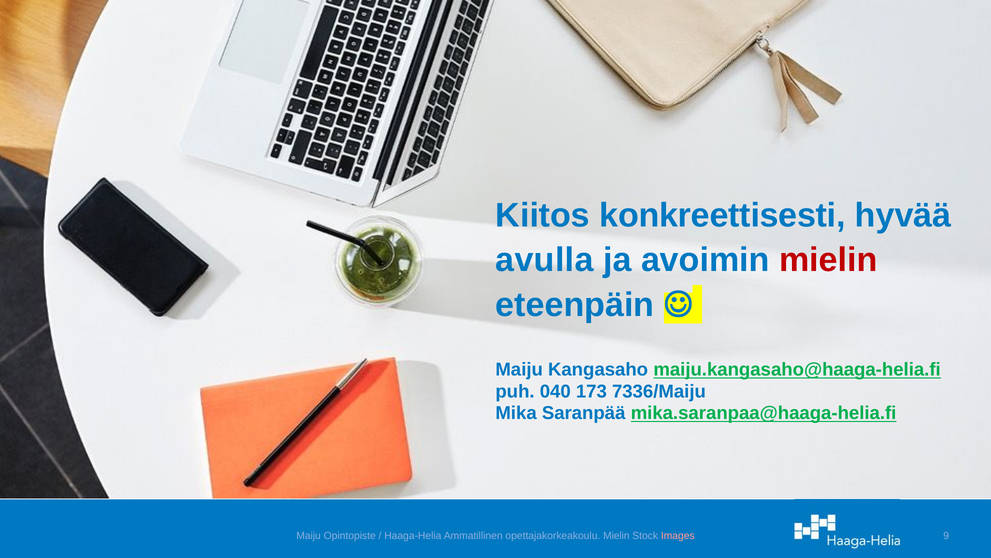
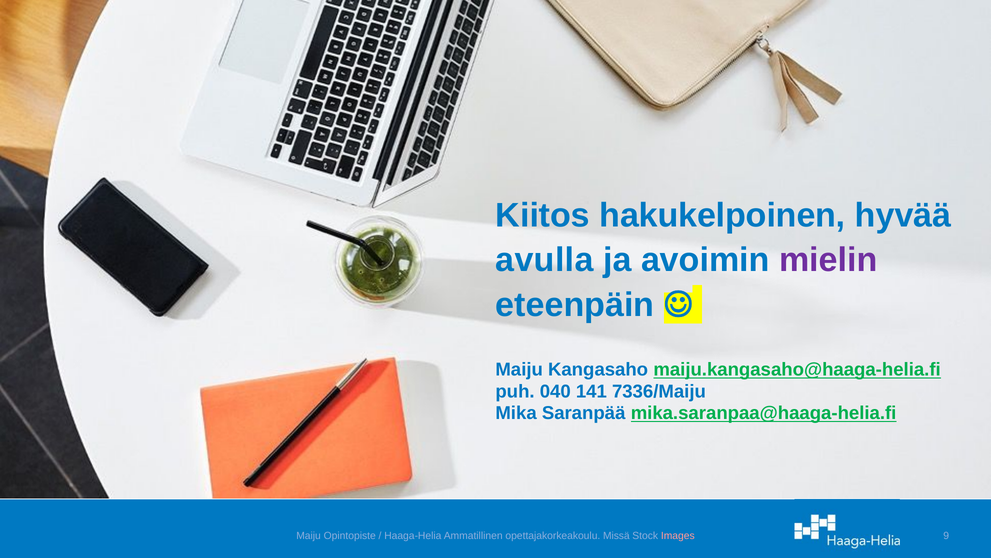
konkreettisesti: konkreettisesti -> hakukelpoinen
mielin at (828, 260) colour: red -> purple
173: 173 -> 141
opettajakorkeakoulu Mielin: Mielin -> Missä
